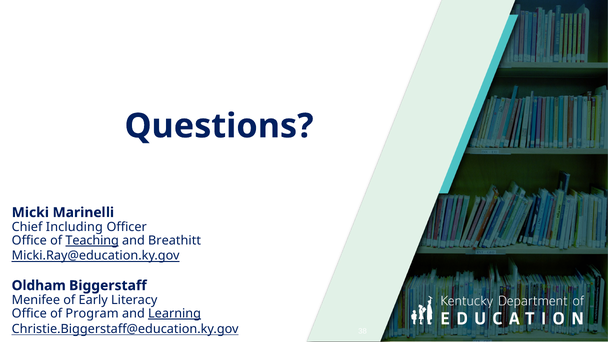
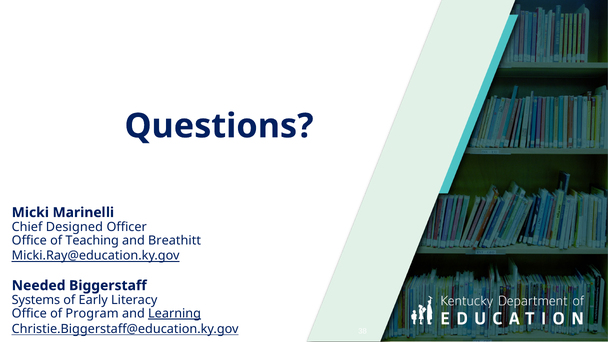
Including: Including -> Designed
Teaching underline: present -> none
Oldham: Oldham -> Needed
Menifee: Menifee -> Systems
